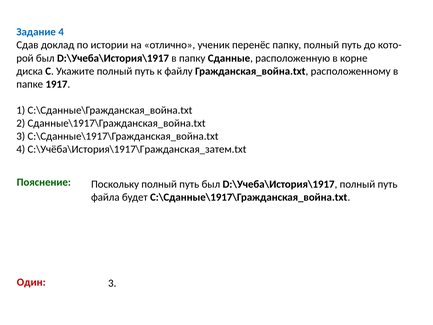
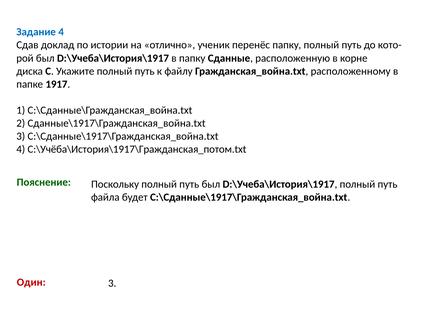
С:\Учёба\История\1917\Гражданская_затем.txt: С:\Учёба\История\1917\Гражданская_затем.txt -> С:\Учёба\История\1917\Гражданская_потом.txt
